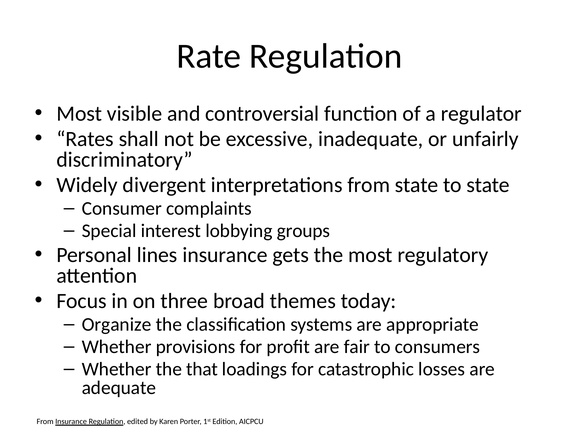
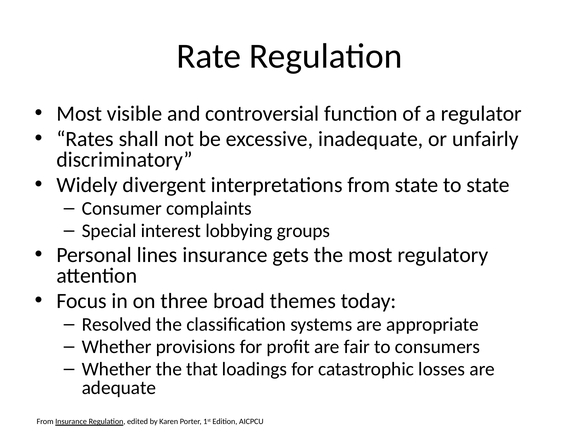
Organize: Organize -> Resolved
